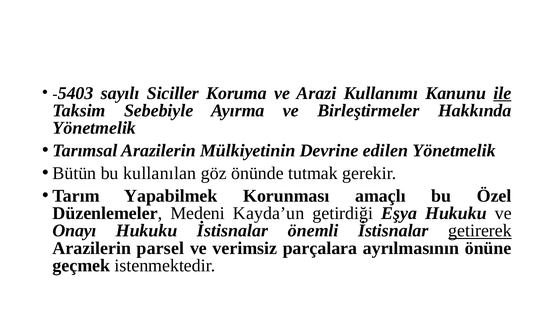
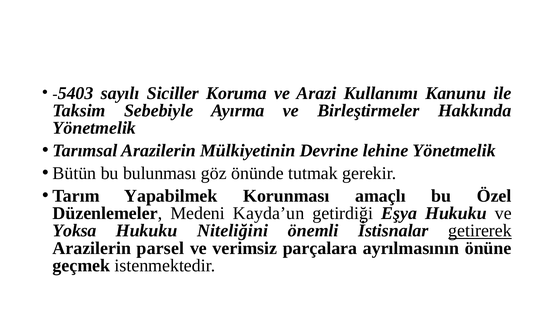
ile underline: present -> none
edilen: edilen -> lehine
kullanılan: kullanılan -> bulunması
Onayı: Onayı -> Yoksa
Hukuku İstisnalar: İstisnalar -> Niteliğini
